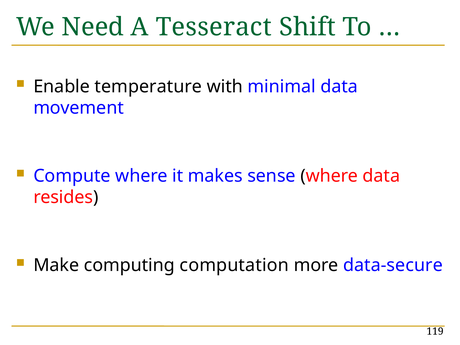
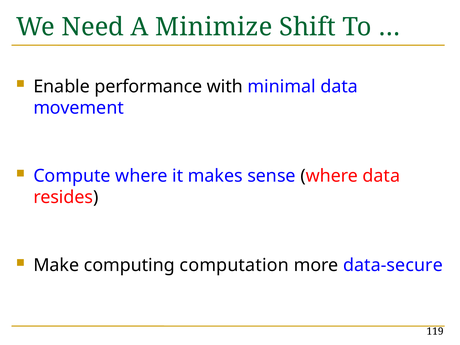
Tesseract: Tesseract -> Minimize
temperature: temperature -> performance
